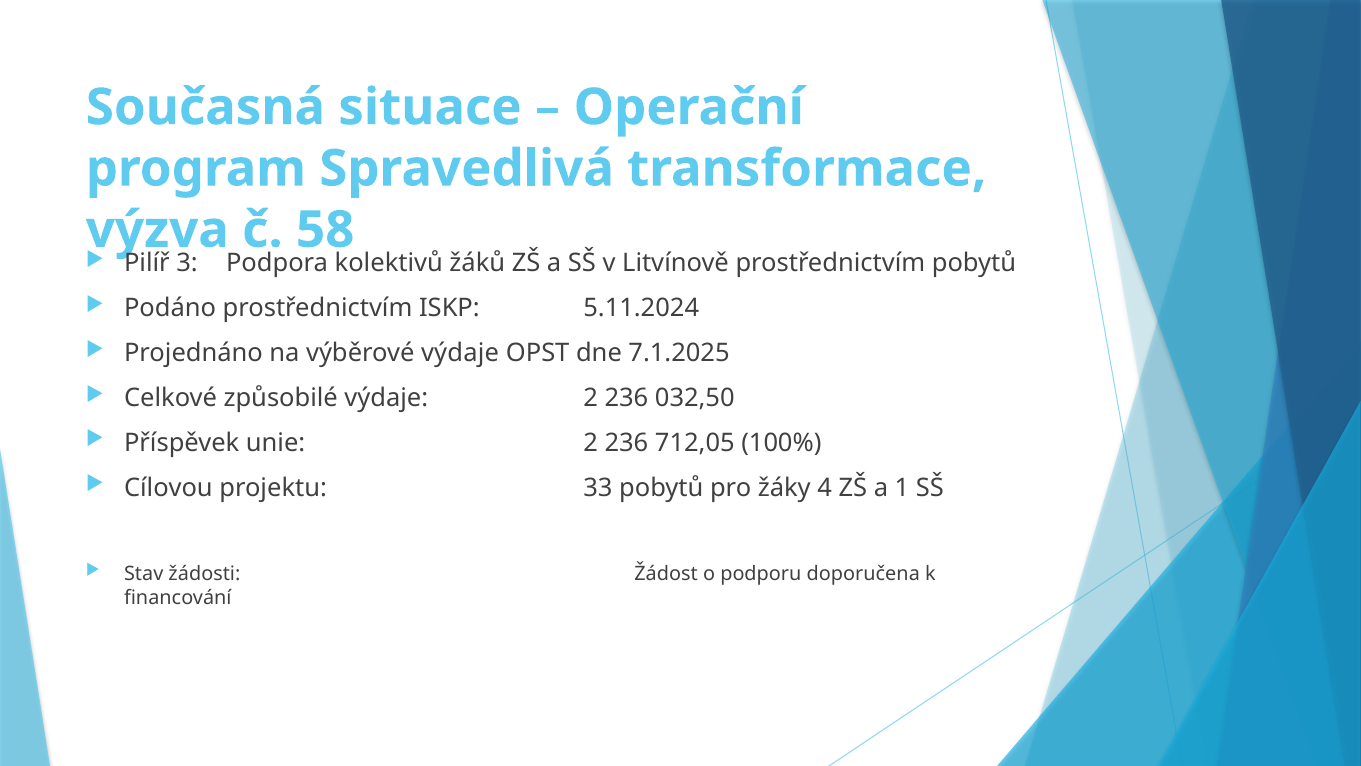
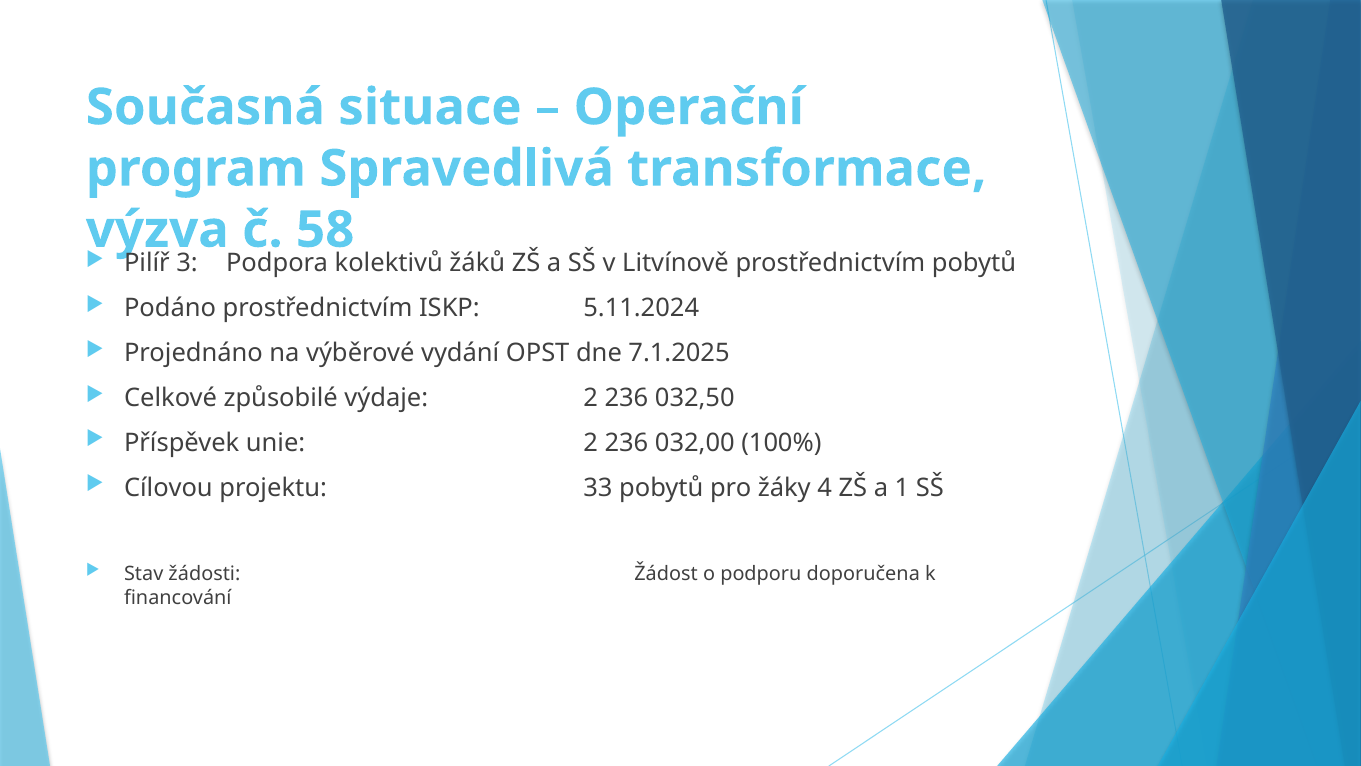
výběrové výdaje: výdaje -> vydání
712,05: 712,05 -> 032,00
